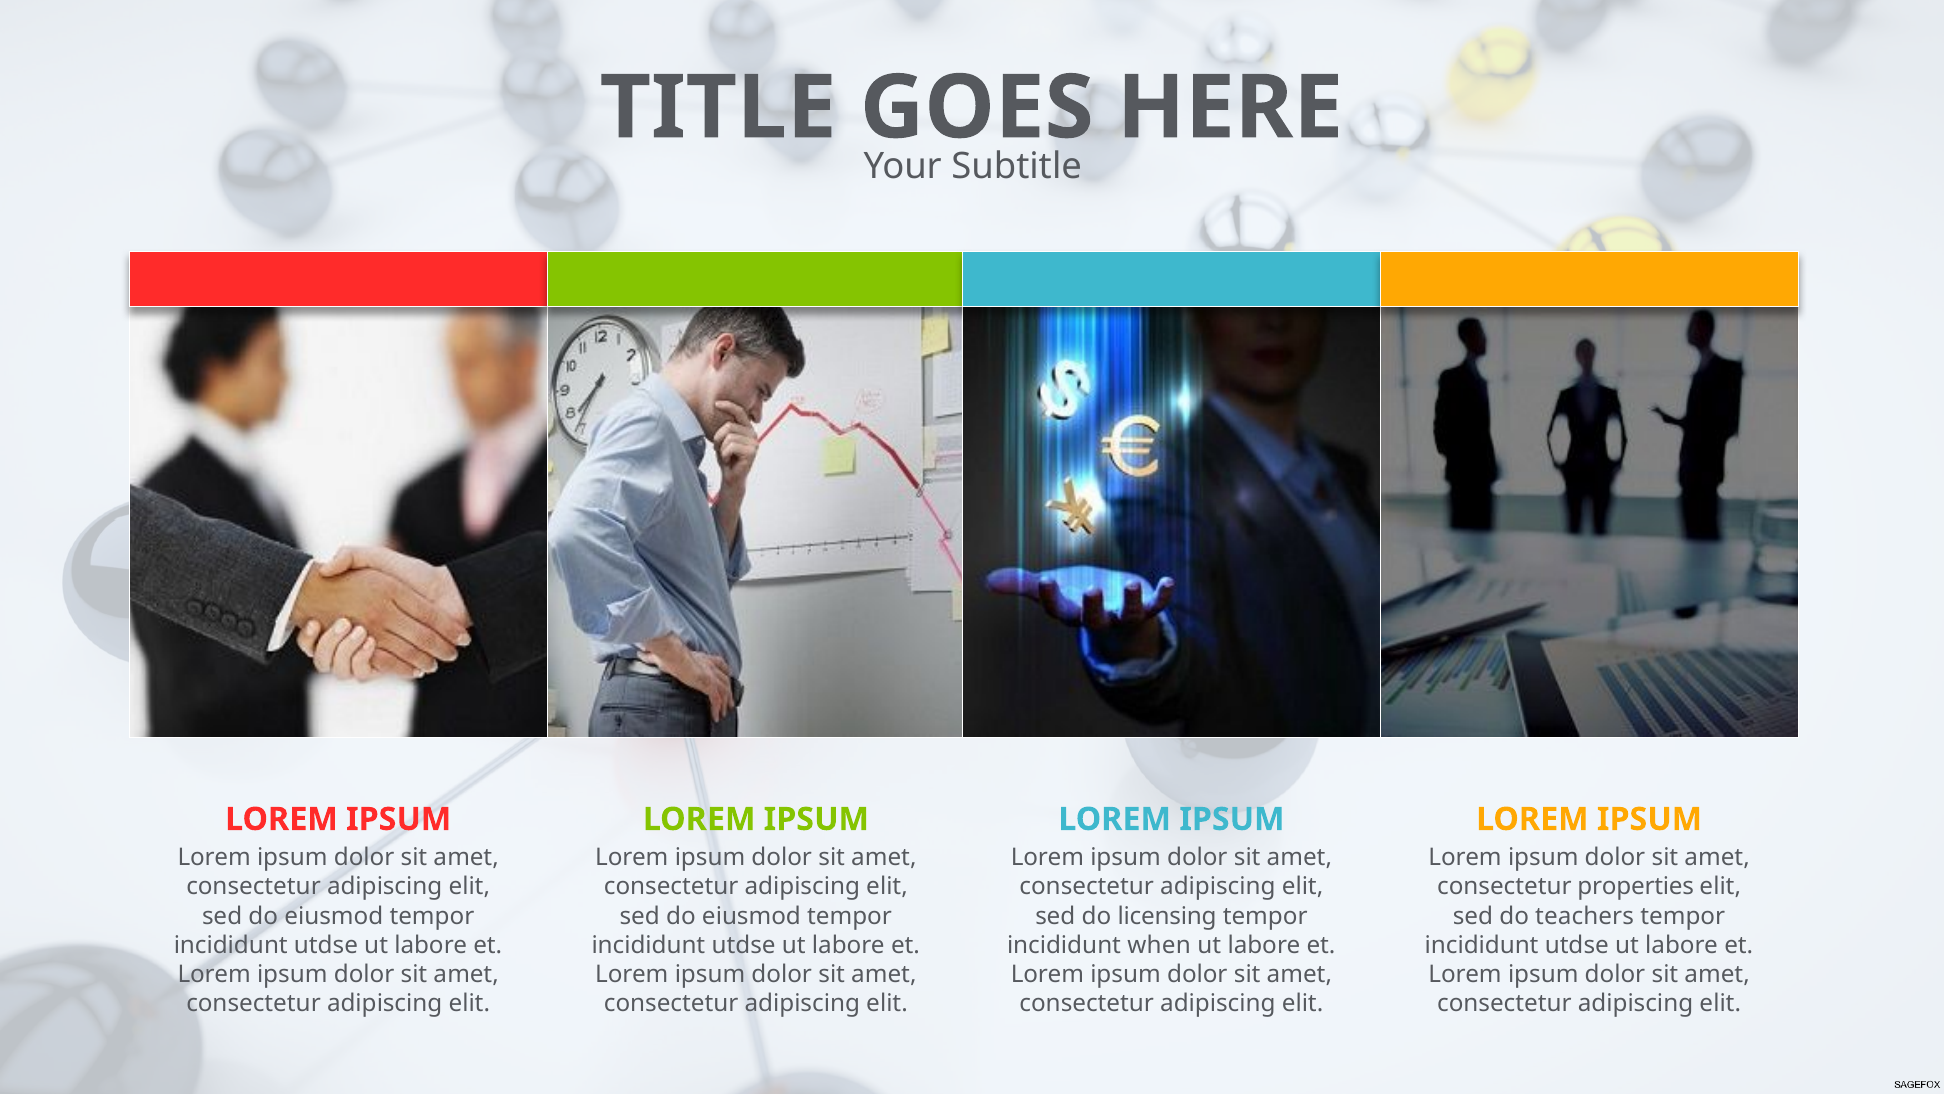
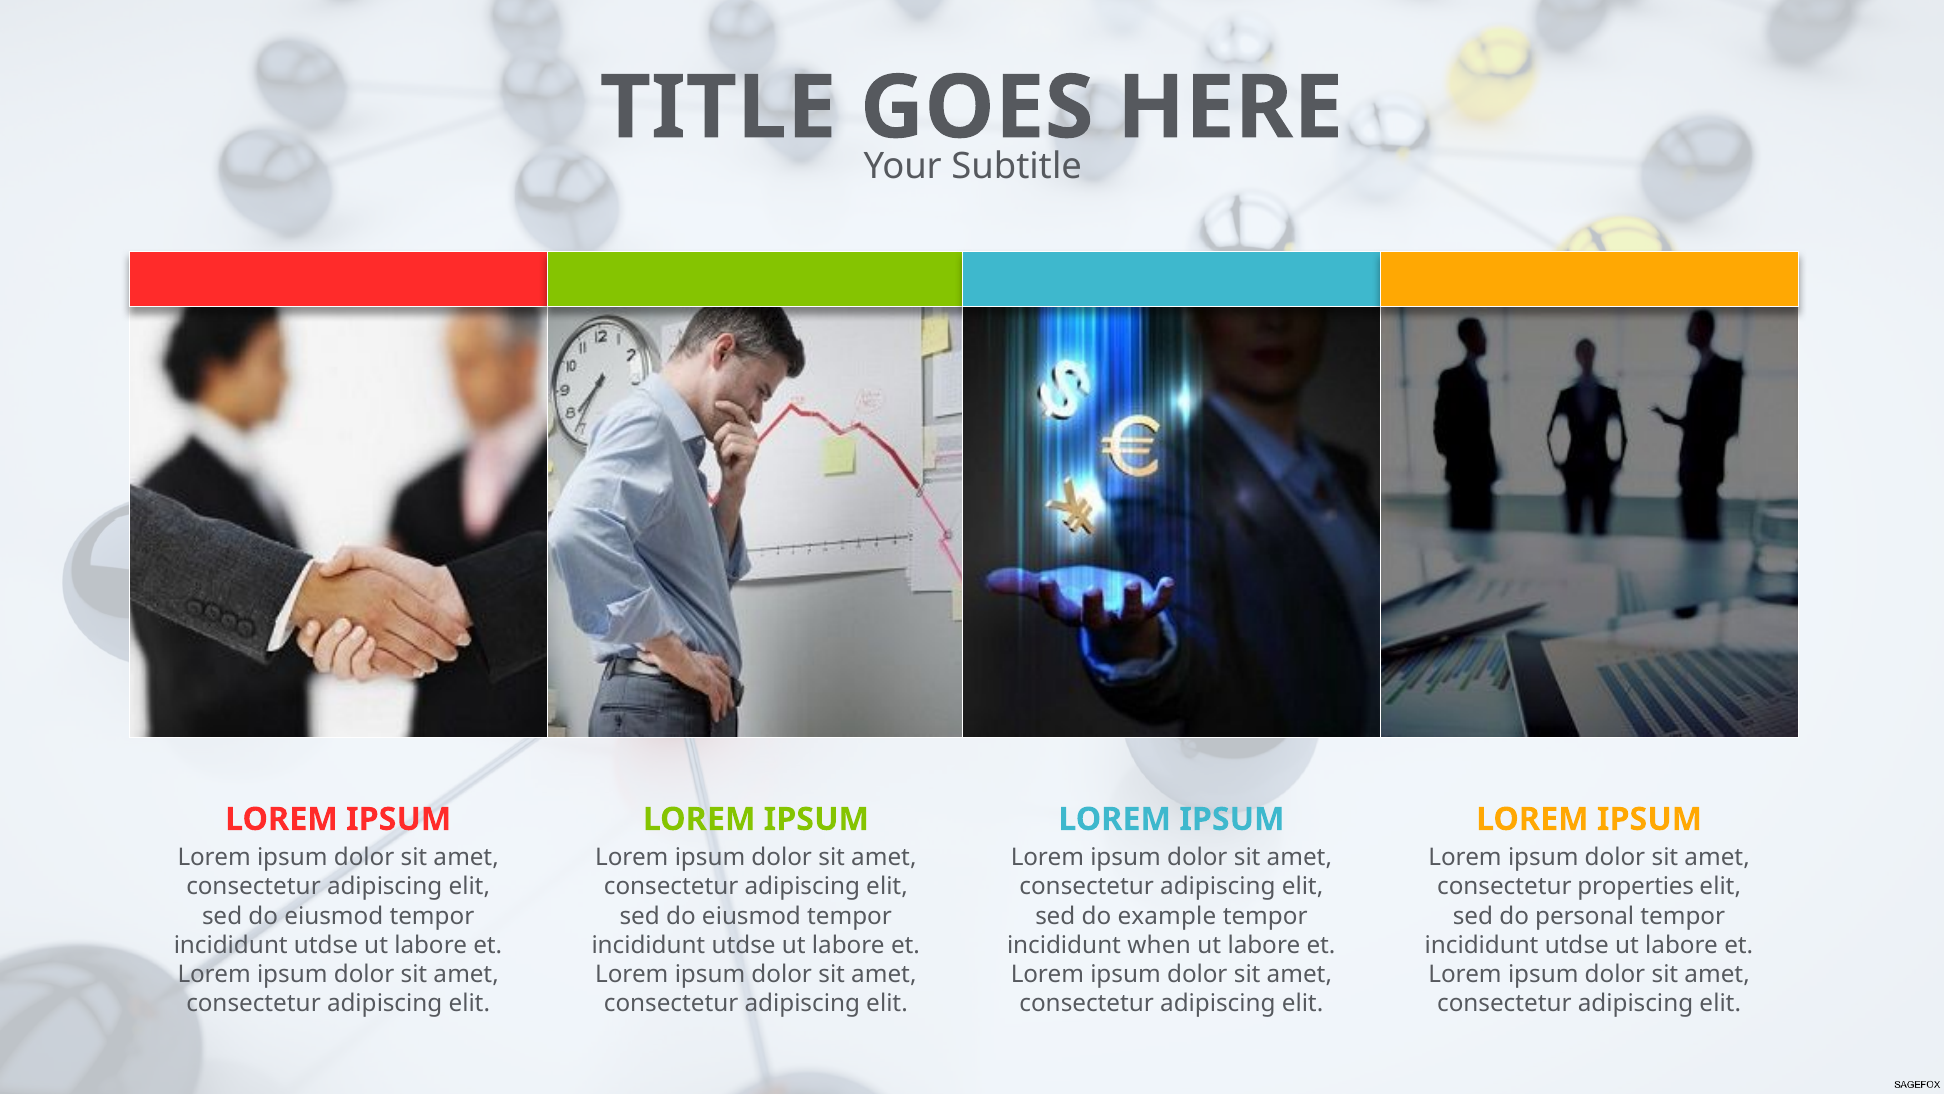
licensing: licensing -> example
teachers: teachers -> personal
